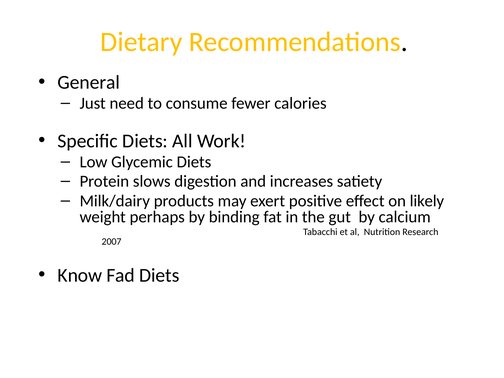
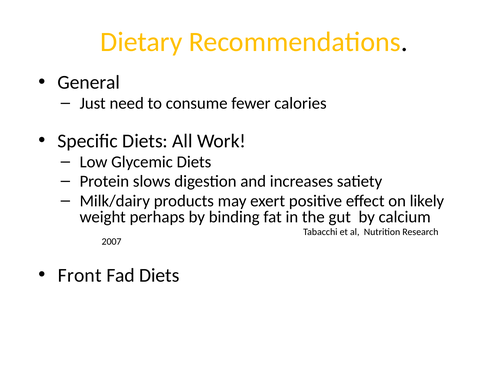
Know: Know -> Front
